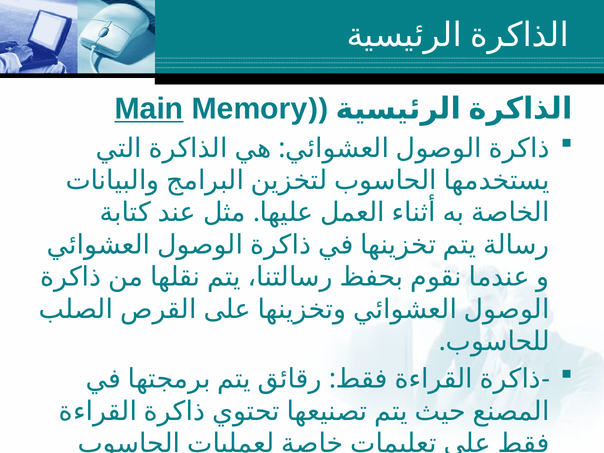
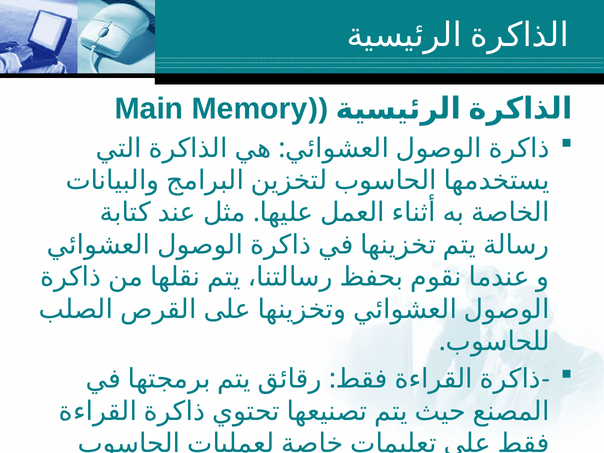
Main underline: present -> none
